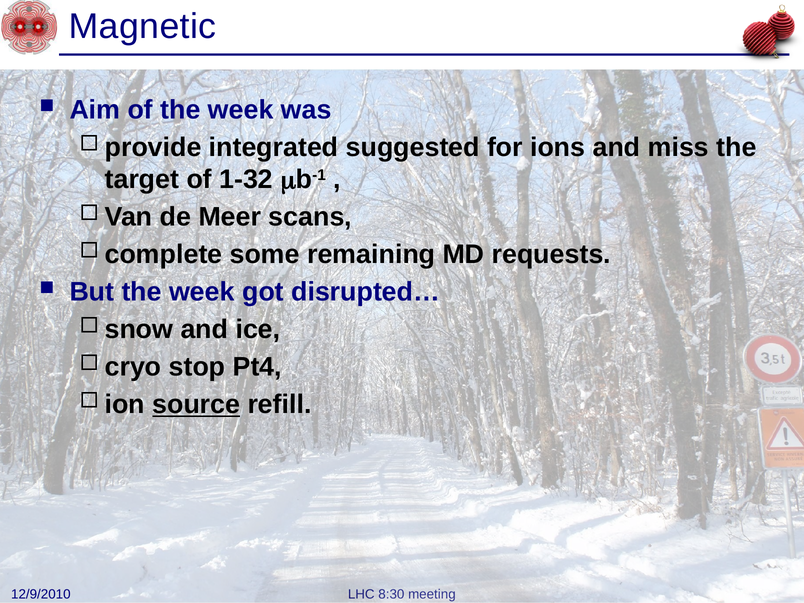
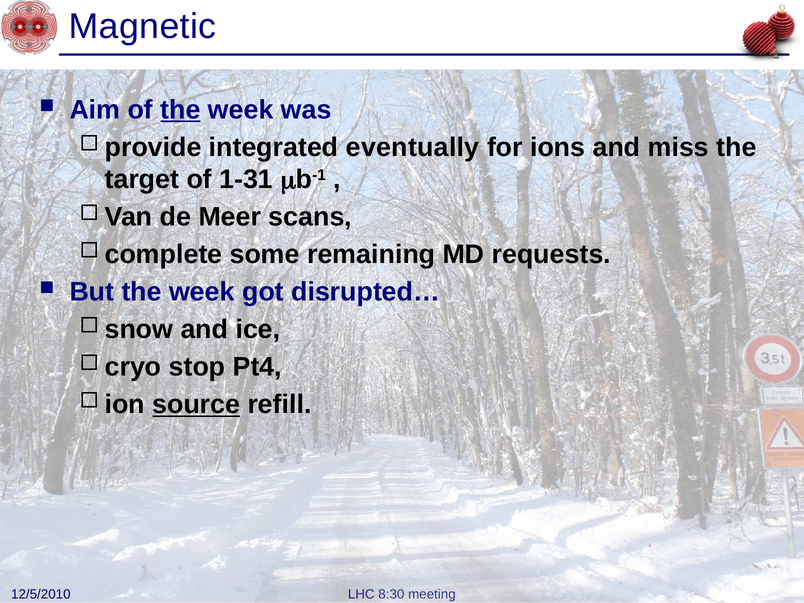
the at (180, 110) underline: none -> present
suggested: suggested -> eventually
1-32: 1-32 -> 1-31
12/9/2010: 12/9/2010 -> 12/5/2010
